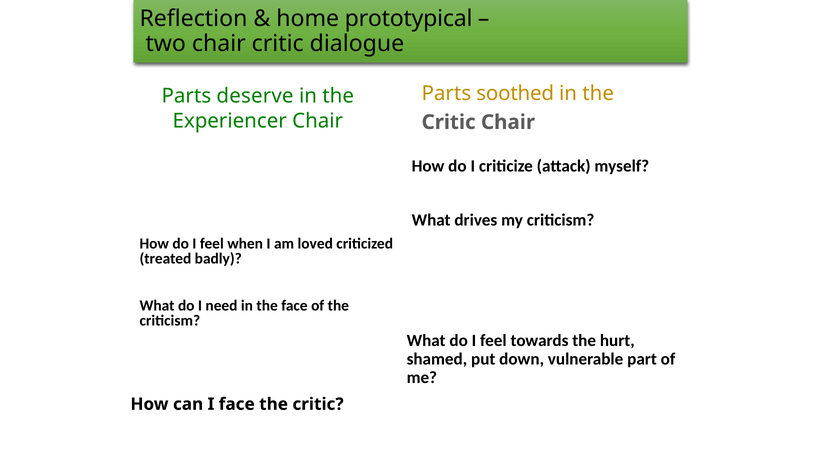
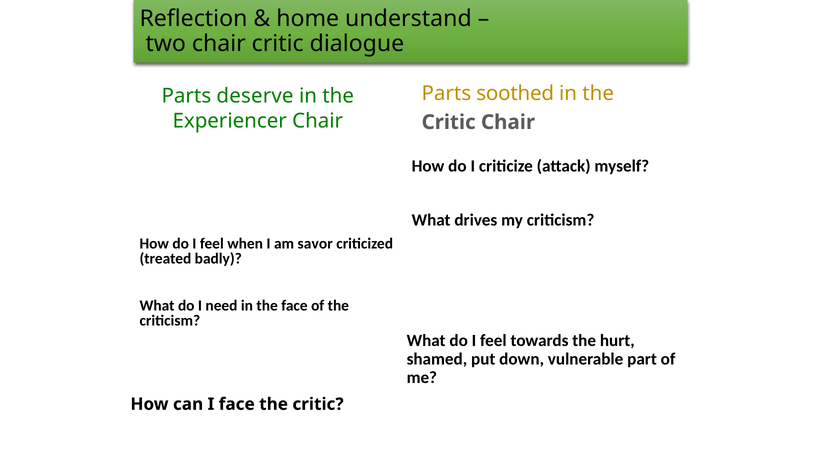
prototypical: prototypical -> understand
loved: loved -> savor
